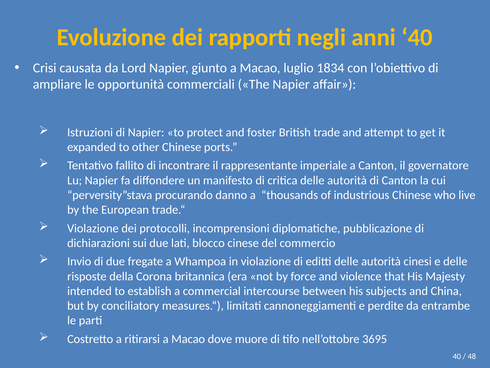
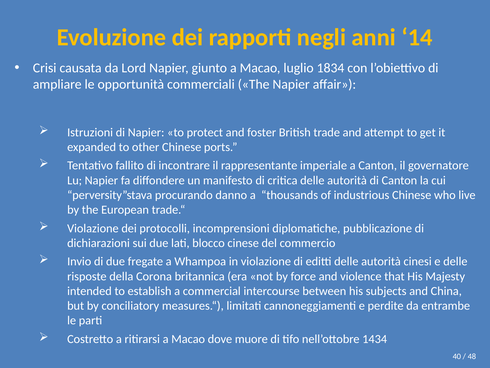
anni 40: 40 -> 14
3695: 3695 -> 1434
